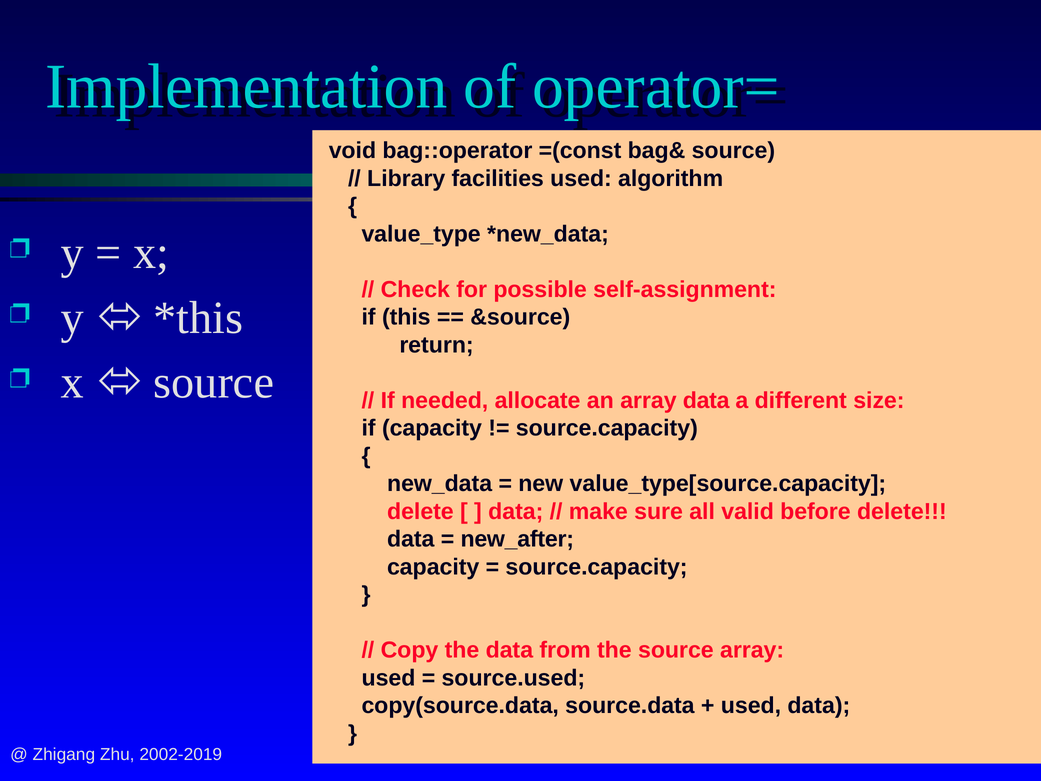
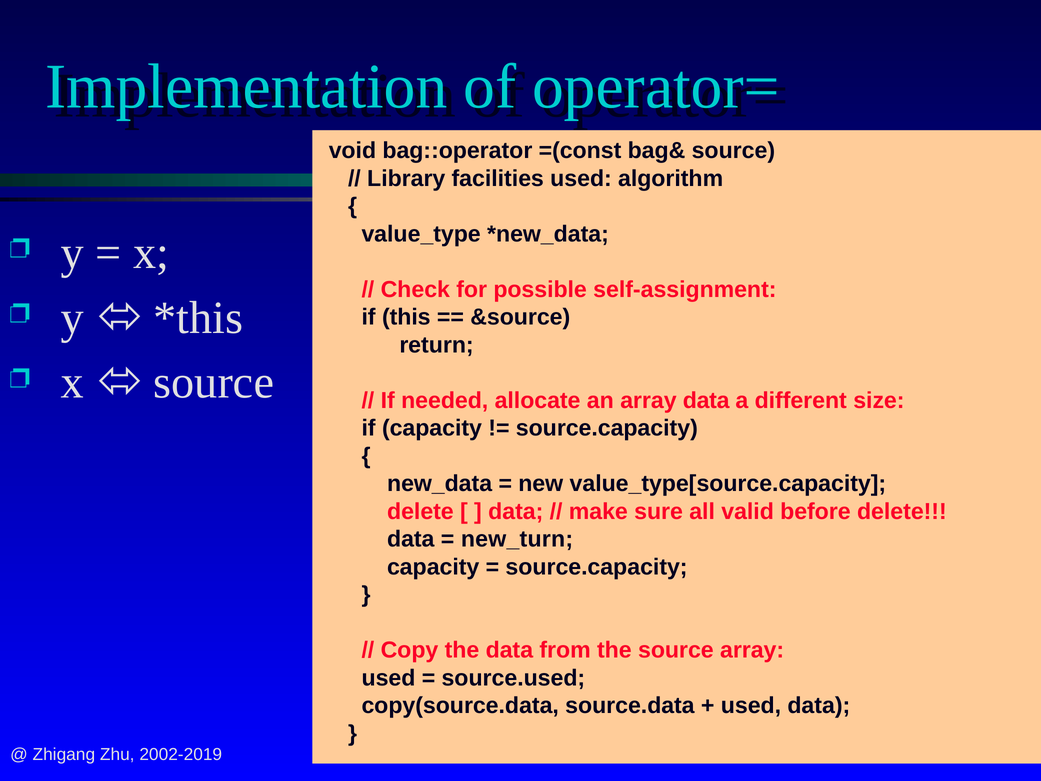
new_after: new_after -> new_turn
